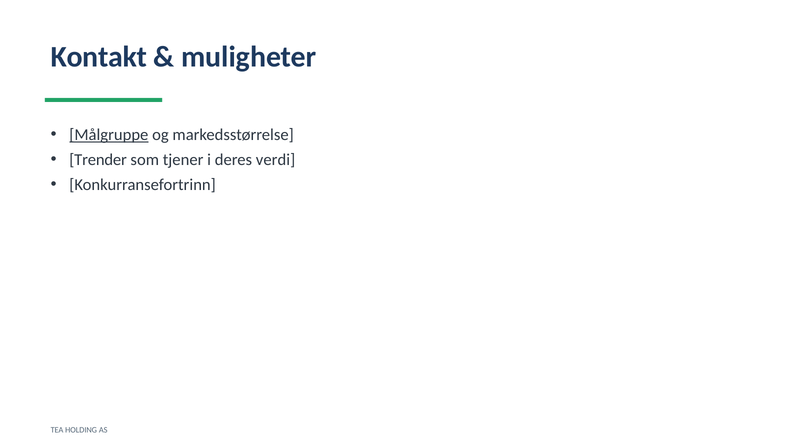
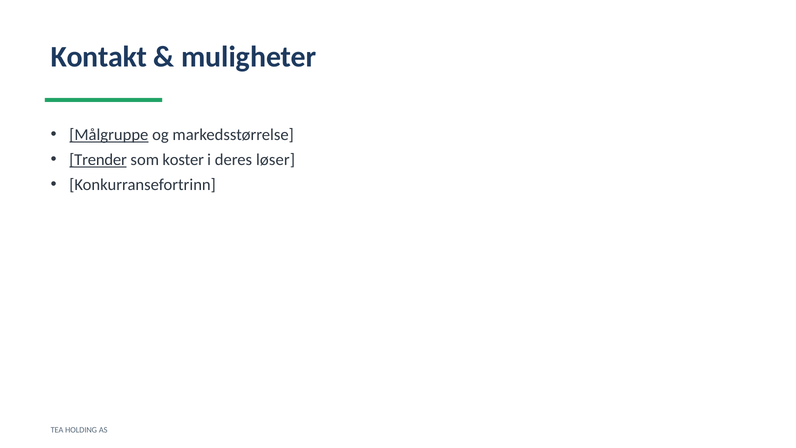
Trender underline: none -> present
tjener: tjener -> koster
verdi: verdi -> løser
